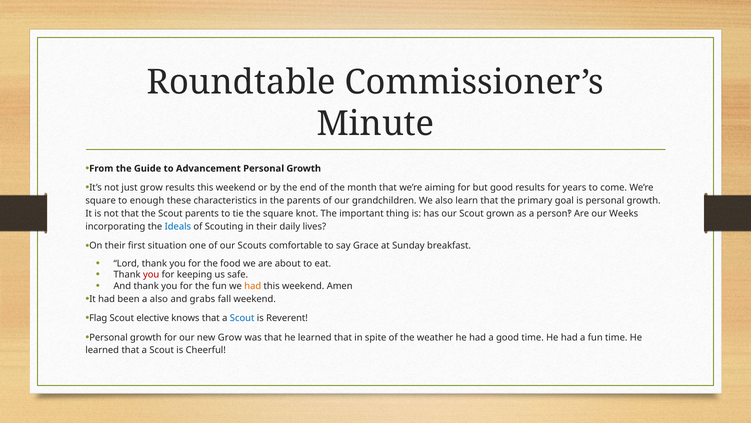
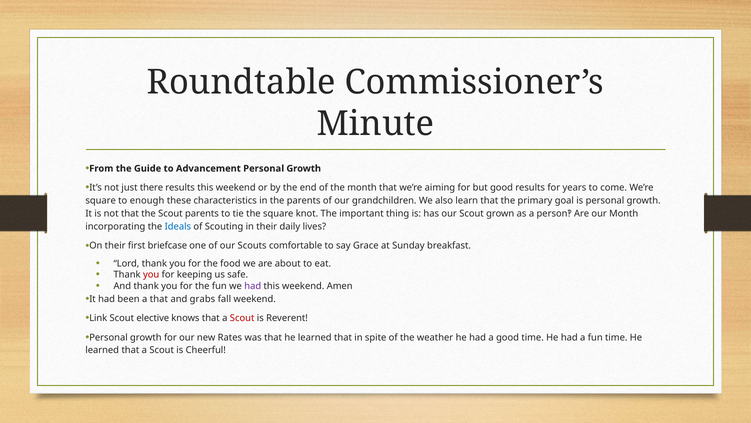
just grow: grow -> there
our Weeks: Weeks -> Month
situation: situation -> briefcase
had at (253, 286) colour: orange -> purple
a also: also -> that
Flag: Flag -> Link
Scout at (242, 318) colour: blue -> red
new Grow: Grow -> Rates
